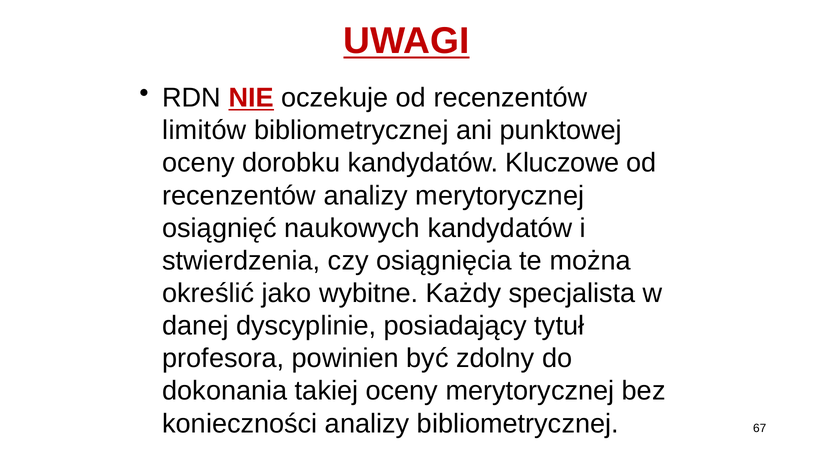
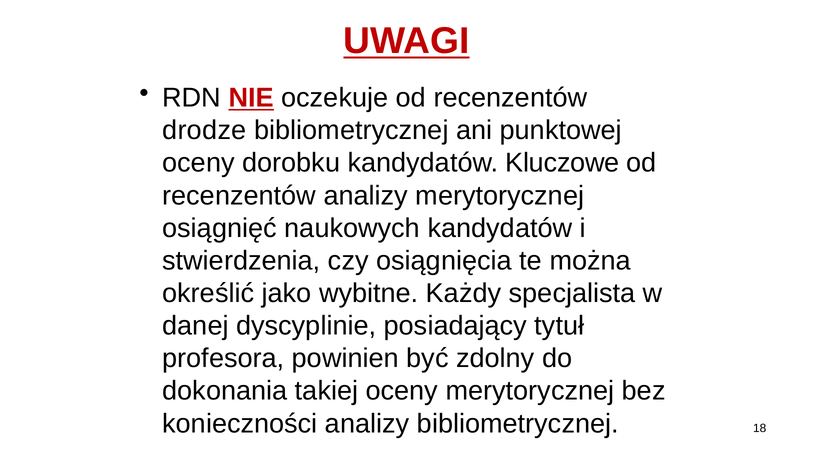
limitów: limitów -> drodze
67: 67 -> 18
